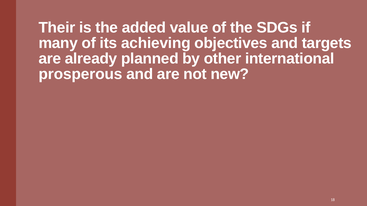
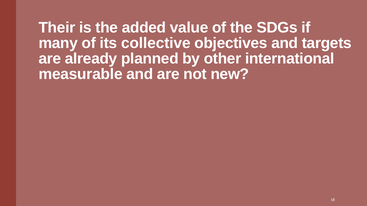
achieving: achieving -> collective
prosperous: prosperous -> measurable
